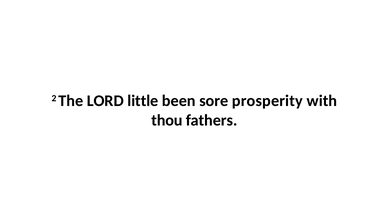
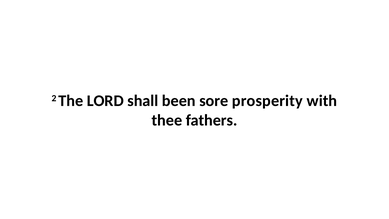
little: little -> shall
thou: thou -> thee
